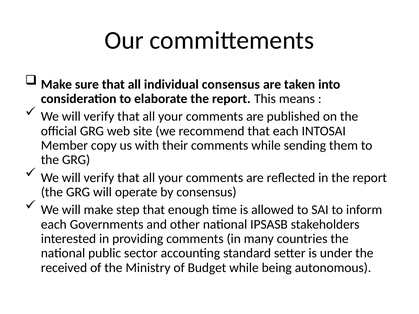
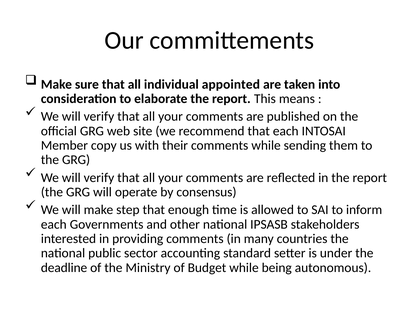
individual consensus: consensus -> appointed
received: received -> deadline
